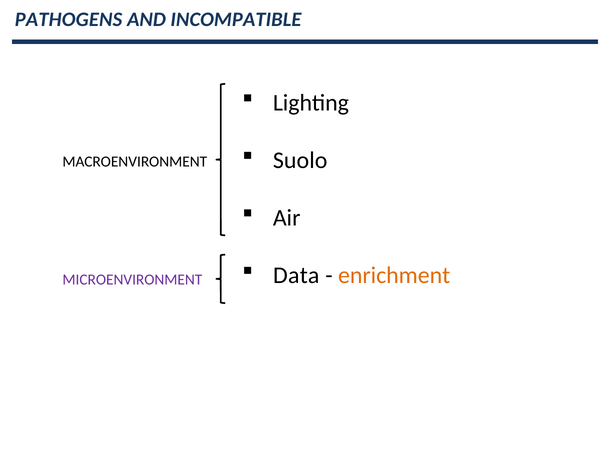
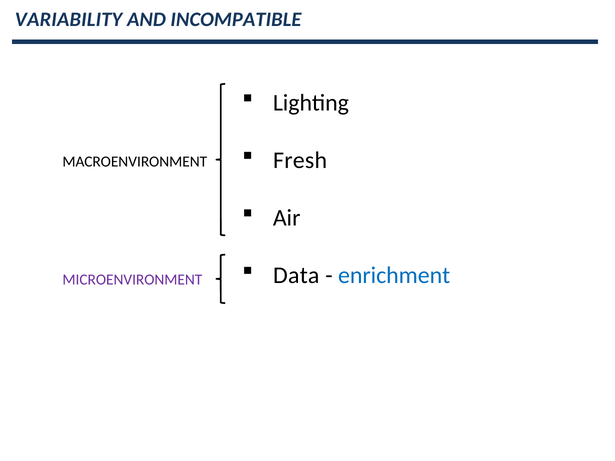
PATHOGENS: PATHOGENS -> VARIABILITY
Suolo: Suolo -> Fresh
enrichment colour: orange -> blue
